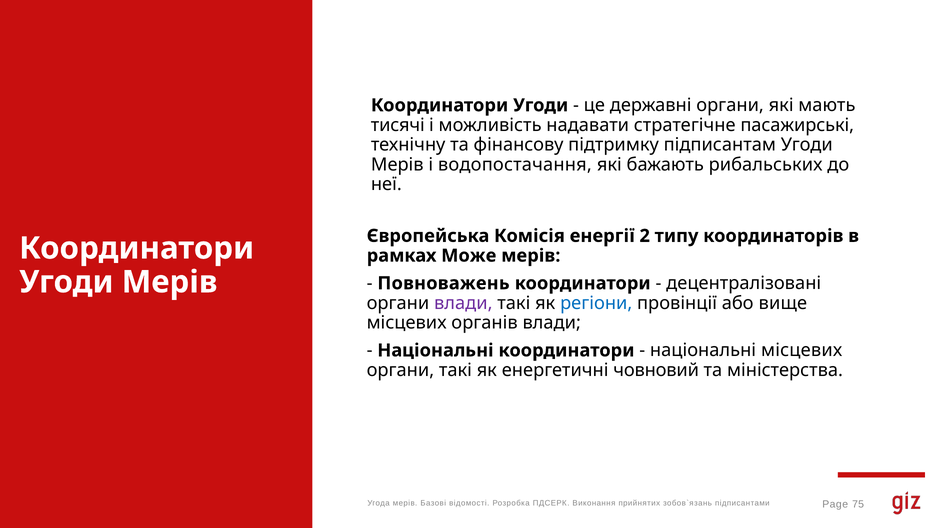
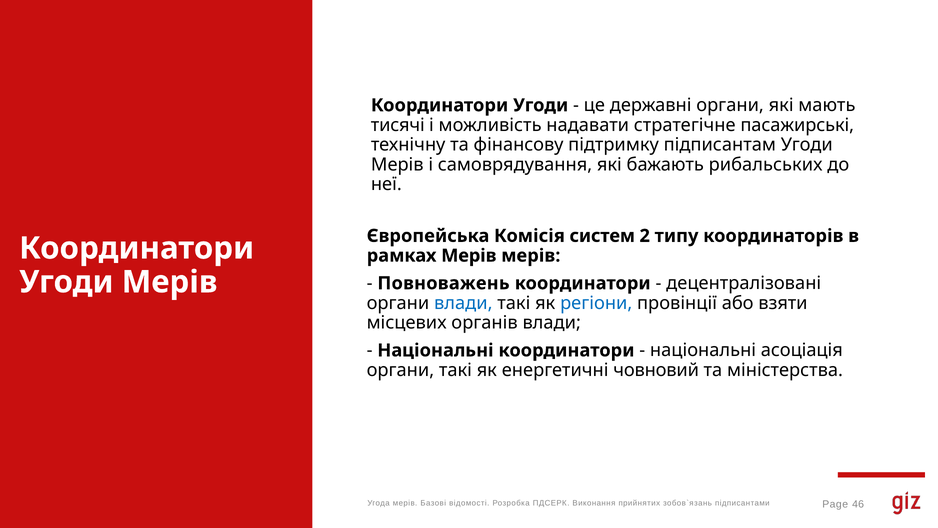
водопостачання: водопостачання -> самоврядування
енергії: енергії -> систем
рамках Може: Може -> Мерів
влади at (463, 303) colour: purple -> blue
вище: вище -> взяти
національні місцевих: місцевих -> асоціація
75: 75 -> 46
